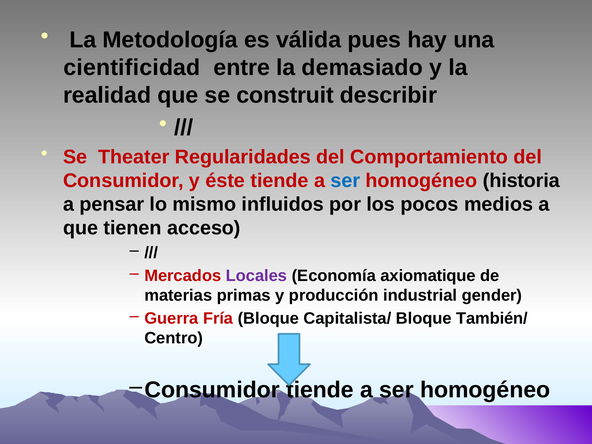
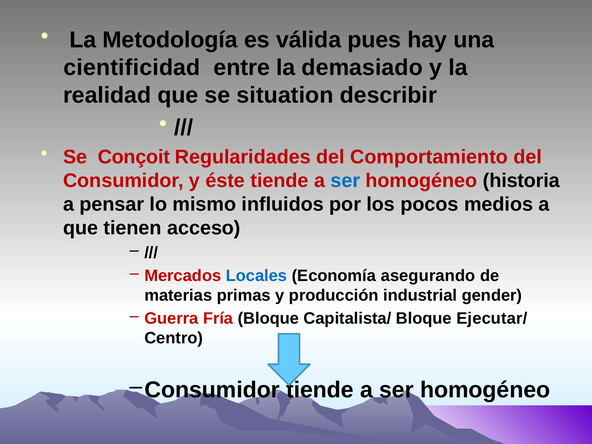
construit: construit -> situation
Theater: Theater -> Conçoit
Locales colour: purple -> blue
axiomatique: axiomatique -> asegurando
También/: También/ -> Ejecutar/
